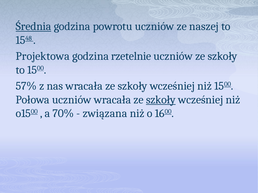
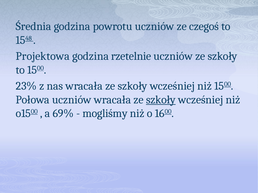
Średnia underline: present -> none
naszej: naszej -> czegoś
57%: 57% -> 23%
70%: 70% -> 69%
związana: związana -> mogliśmy
